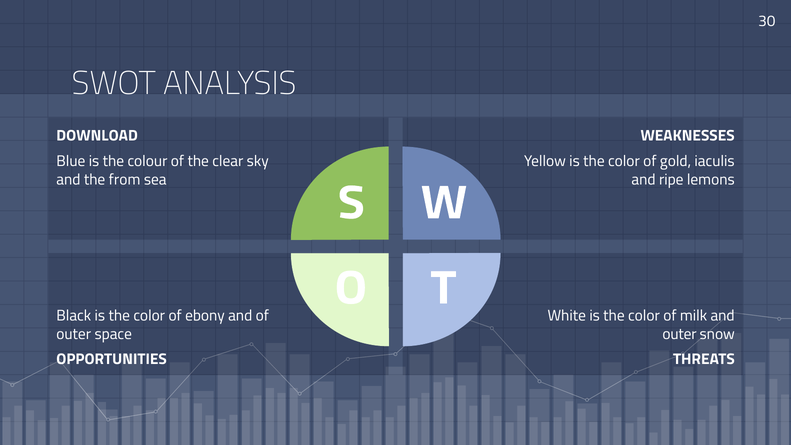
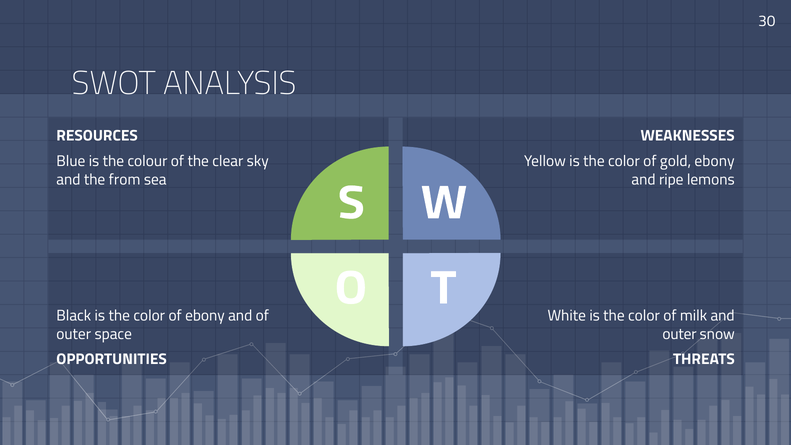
DOWNLOAD: DOWNLOAD -> RESOURCES
gold iaculis: iaculis -> ebony
